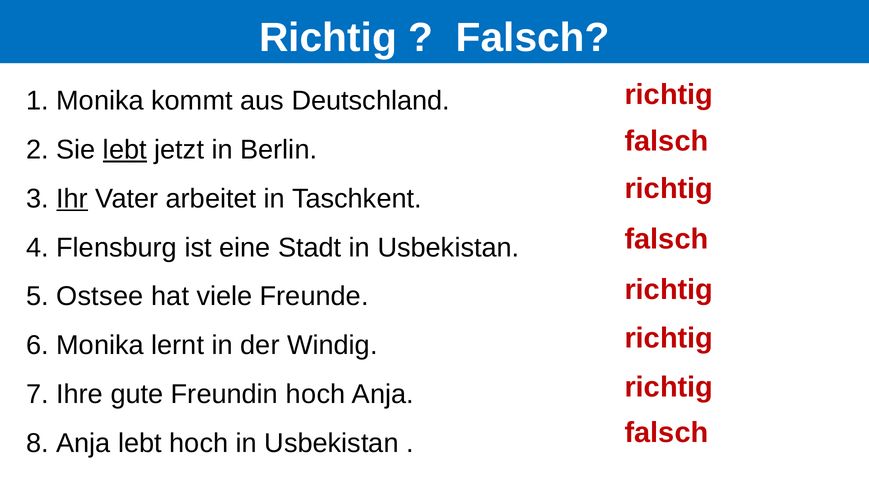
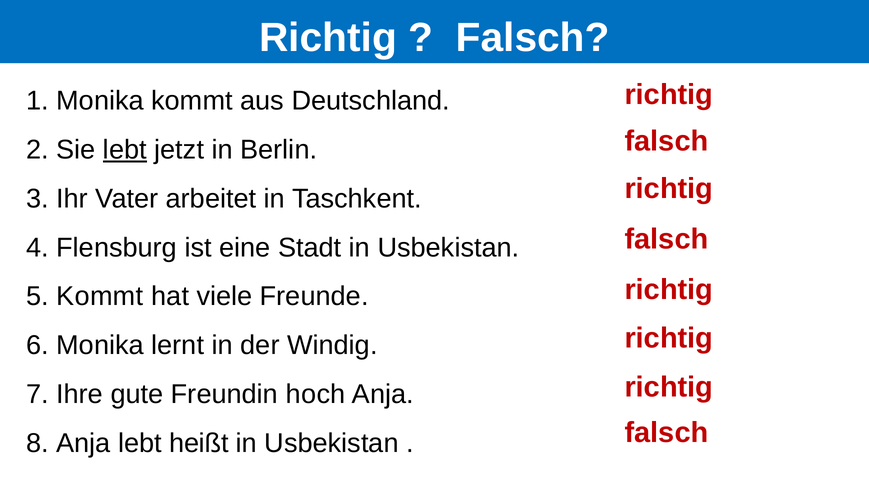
Ihr underline: present -> none
Ostsee at (100, 296): Ostsee -> Kommt
lebt hoch: hoch -> heißt
